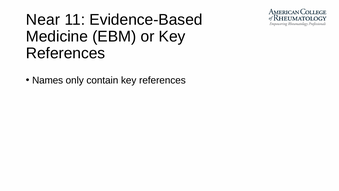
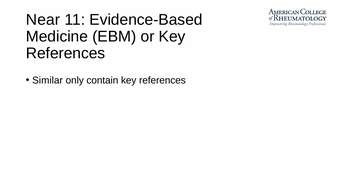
Names: Names -> Similar
